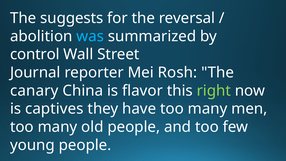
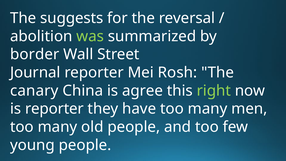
was colour: light blue -> light green
control: control -> border
flavor: flavor -> agree
is captives: captives -> reporter
